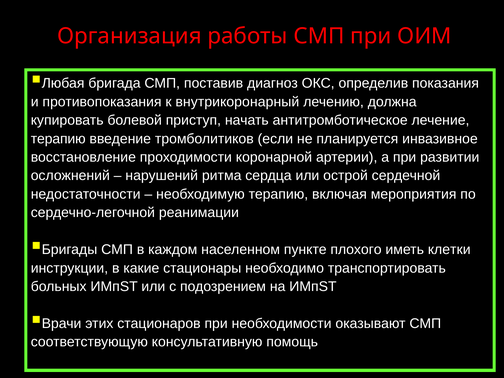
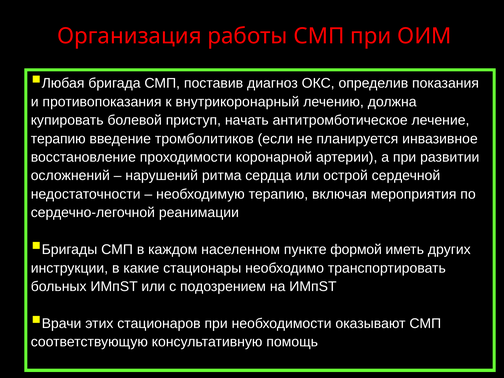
плохого: плохого -> формой
клетки: клетки -> других
